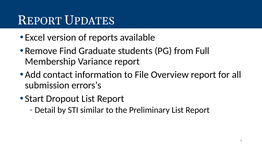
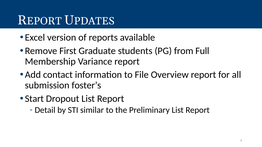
Find: Find -> First
errors’s: errors’s -> foster’s
